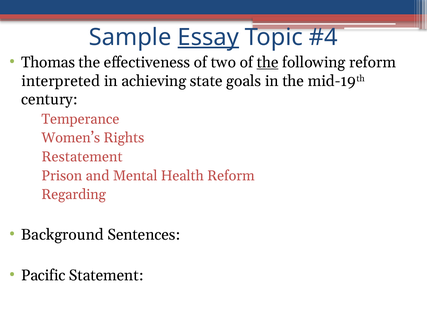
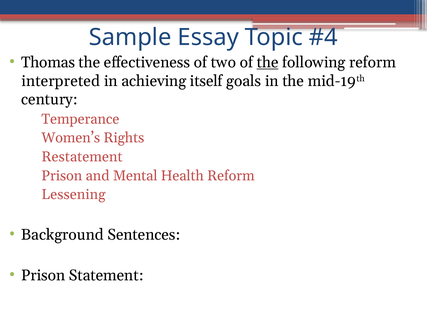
Essay underline: present -> none
state: state -> itself
Regarding: Regarding -> Lessening
Pacific at (43, 275): Pacific -> Prison
